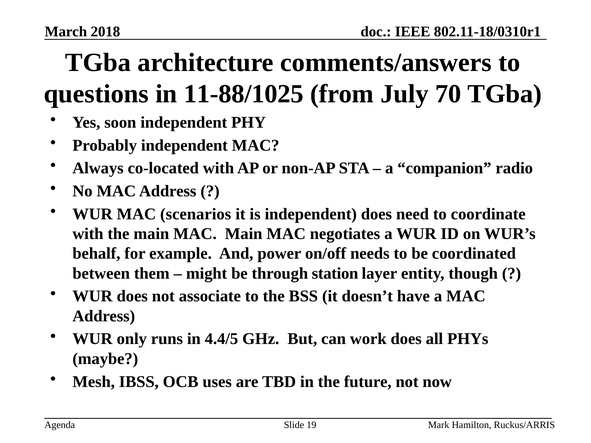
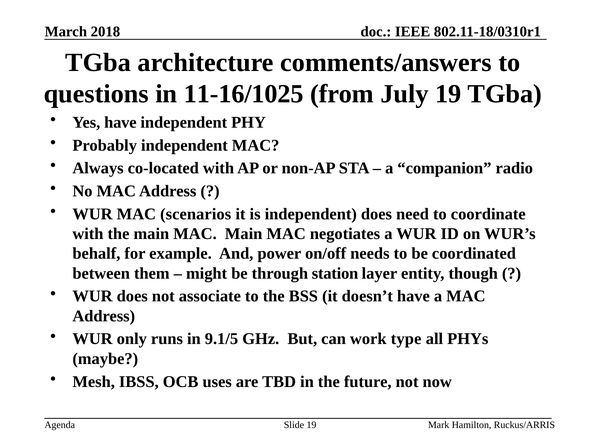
11-88/1025: 11-88/1025 -> 11-16/1025
July 70: 70 -> 19
Yes soon: soon -> have
4.4/5: 4.4/5 -> 9.1/5
work does: does -> type
